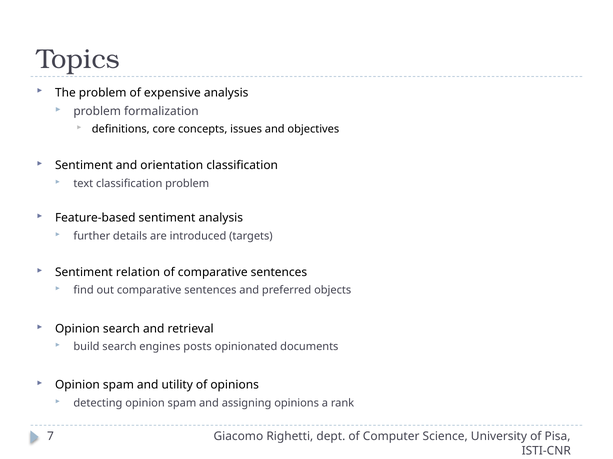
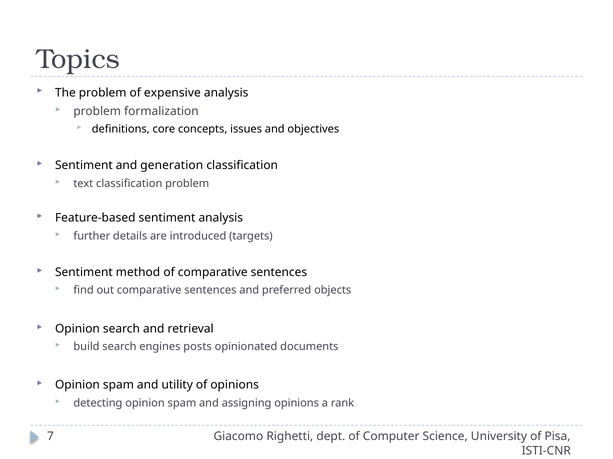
orientation: orientation -> generation
relation: relation -> method
